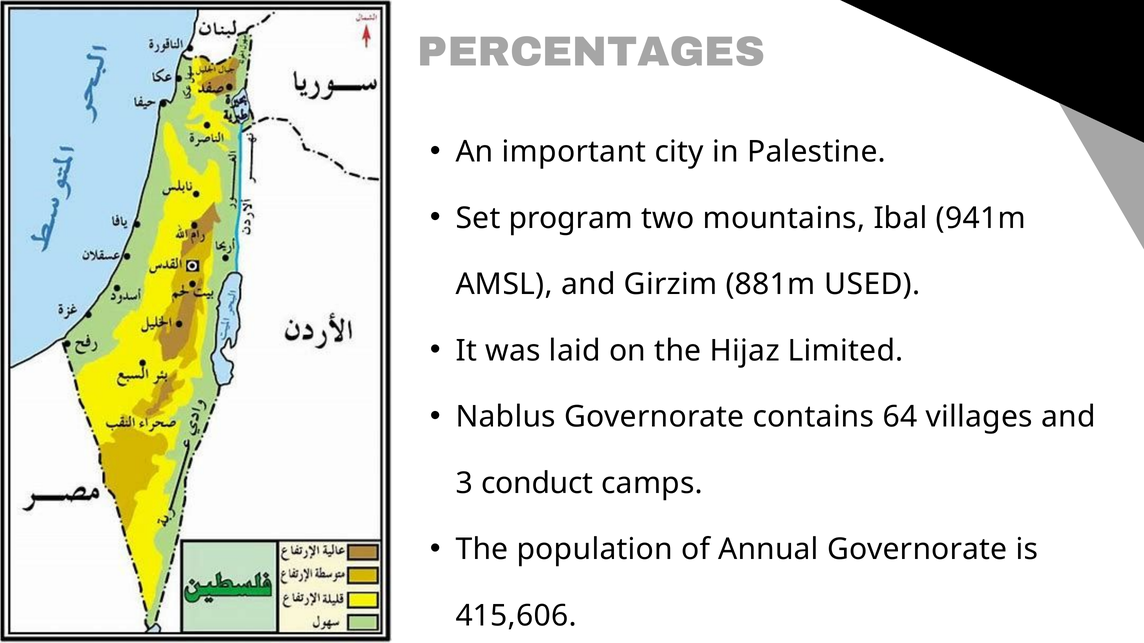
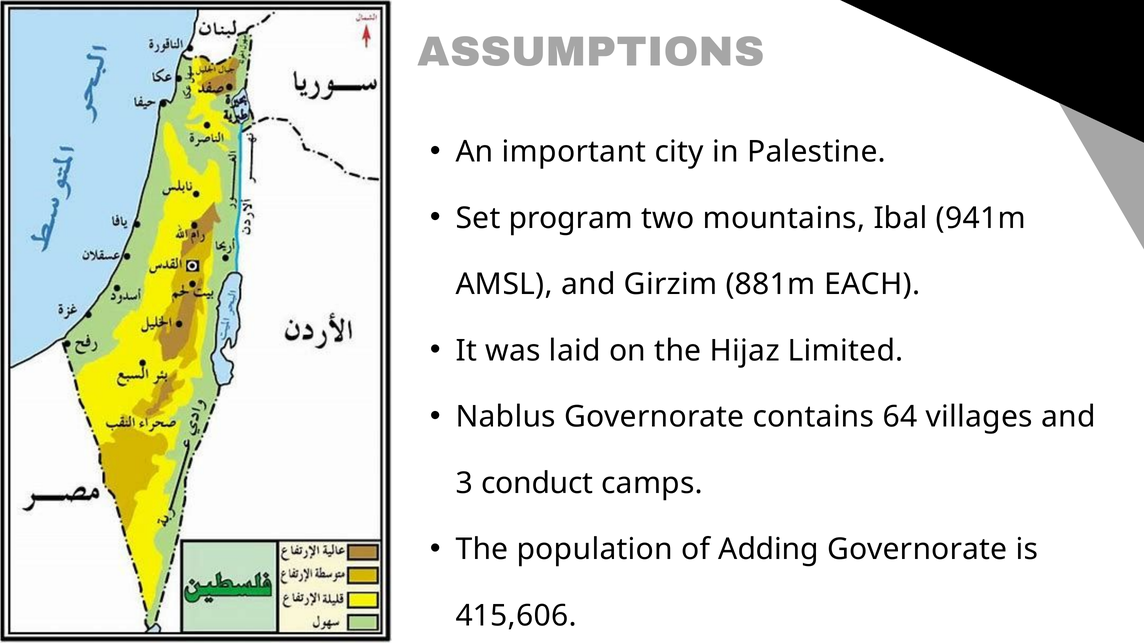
PERCENTAGES: PERCENTAGES -> ASSUMPTIONS
USED: USED -> EACH
Annual: Annual -> Adding
